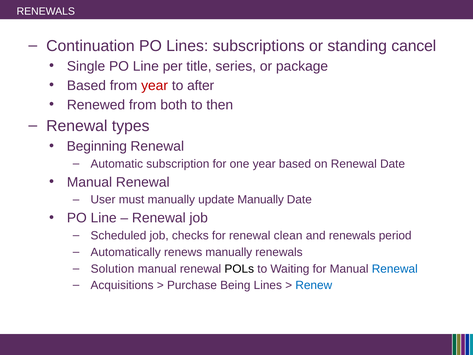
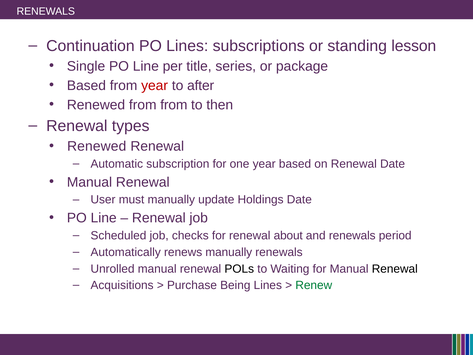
cancel: cancel -> lesson
from both: both -> from
Beginning at (97, 146): Beginning -> Renewed
update Manually: Manually -> Holdings
clean: clean -> about
Solution: Solution -> Unrolled
Renewal at (395, 269) colour: blue -> black
Renew colour: blue -> green
